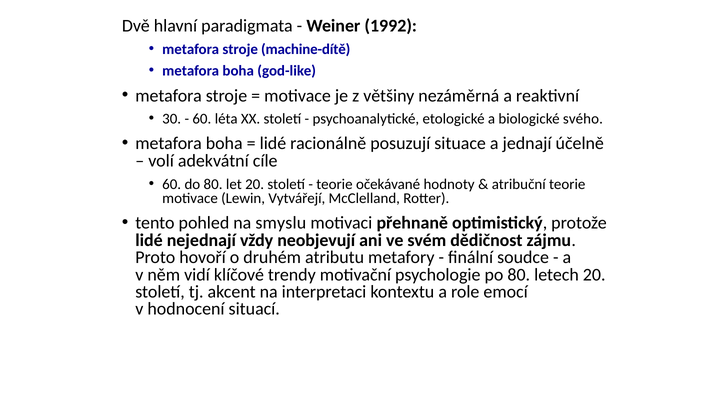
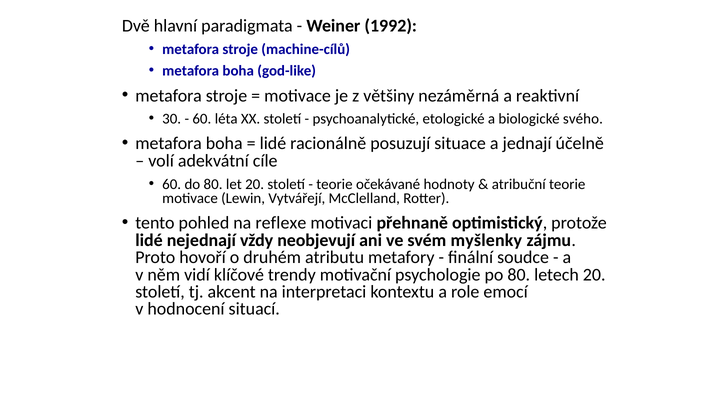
machine-dítě: machine-dítě -> machine-cílů
smyslu: smyslu -> reflexe
dědičnost: dědičnost -> myšlenky
